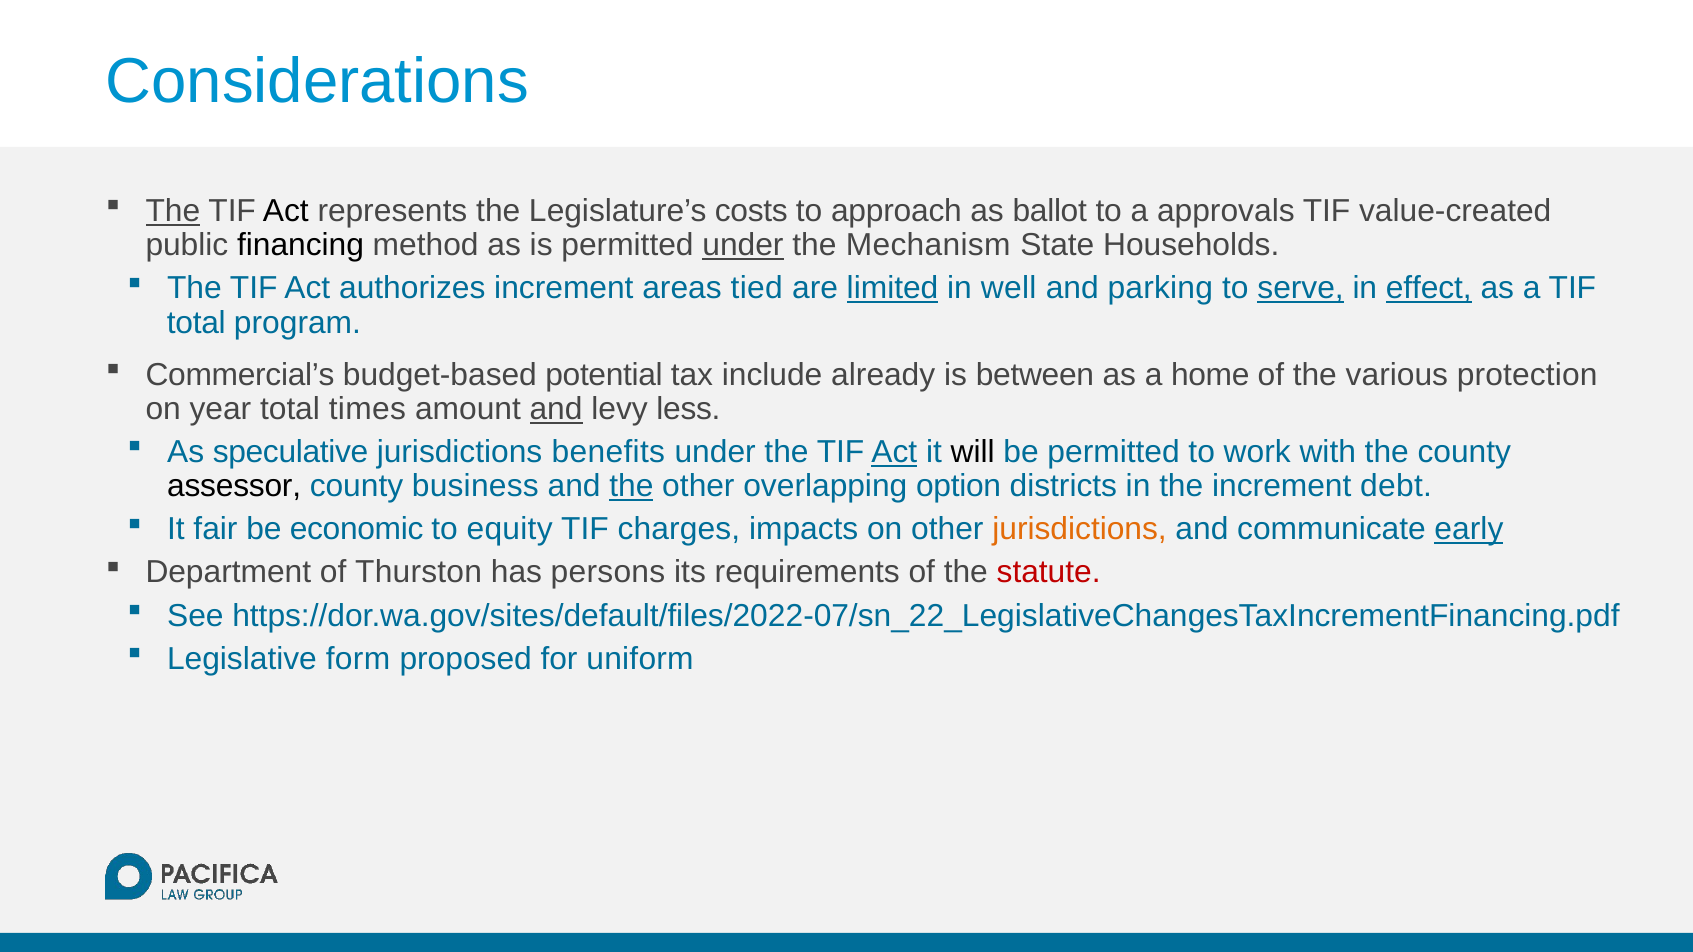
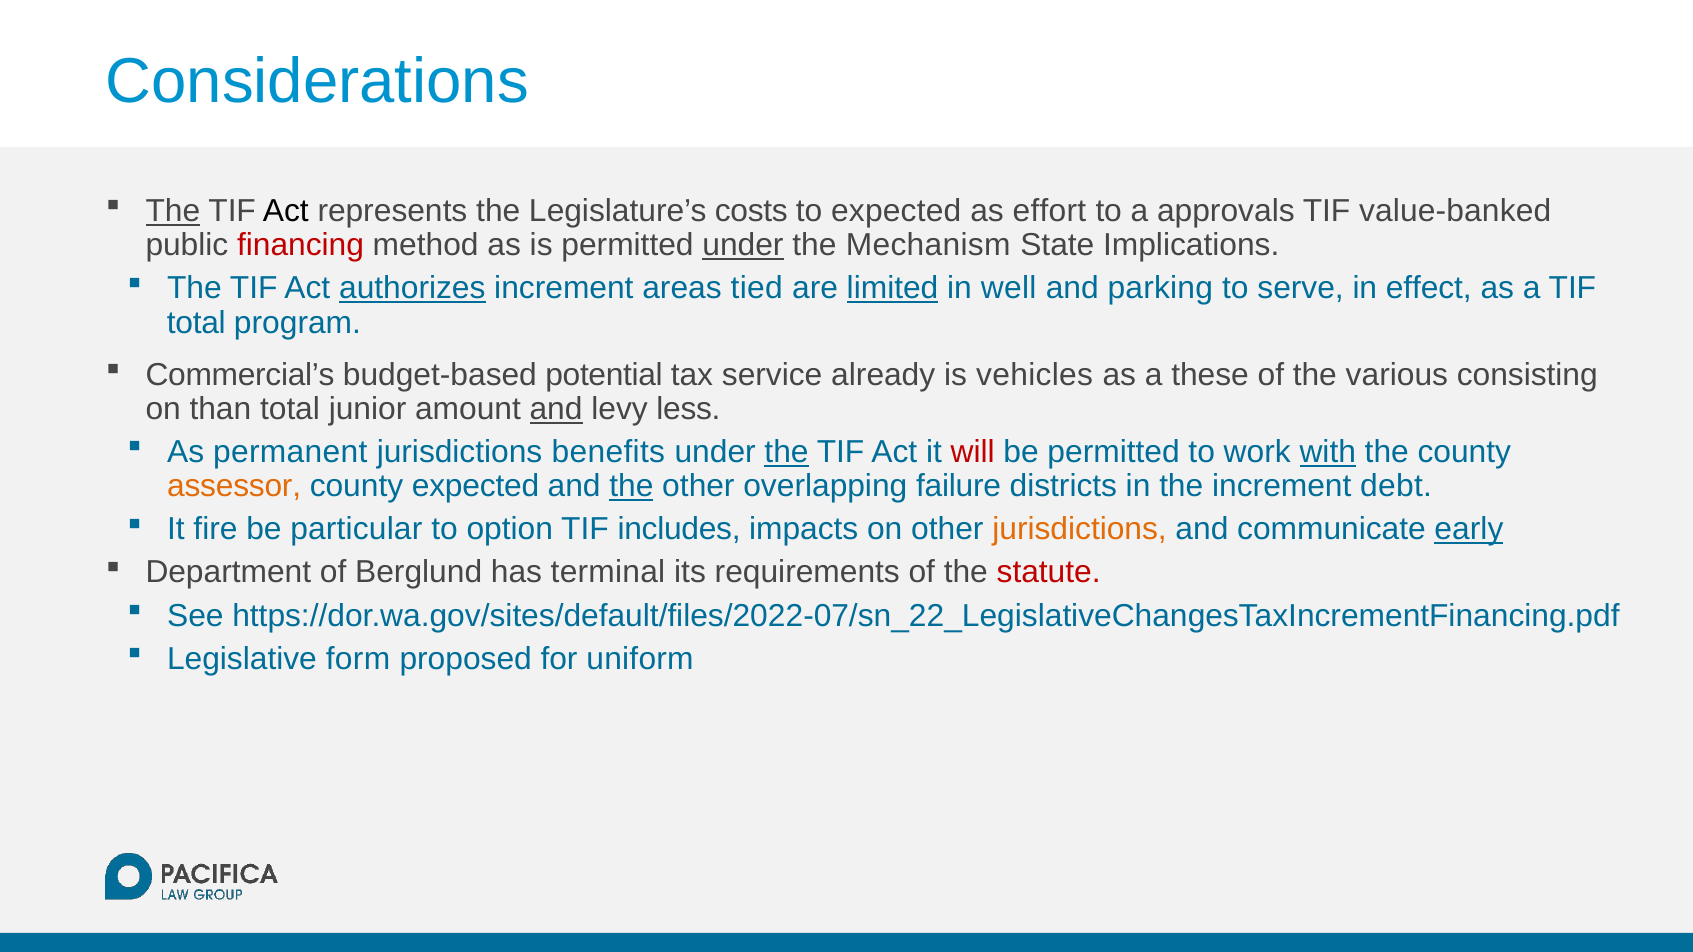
to approach: approach -> expected
ballot: ballot -> effort
value-created: value-created -> value-banked
financing colour: black -> red
Households: Households -> Implications
authorizes underline: none -> present
serve underline: present -> none
effect underline: present -> none
include: include -> service
between: between -> vehicles
home: home -> these
protection: protection -> consisting
year: year -> than
times: times -> junior
speculative: speculative -> permanent
the at (787, 452) underline: none -> present
Act at (894, 452) underline: present -> none
will colour: black -> red
with underline: none -> present
assessor colour: black -> orange
county business: business -> expected
option: option -> failure
fair: fair -> fire
economic: economic -> particular
equity: equity -> option
charges: charges -> includes
Thurston: Thurston -> Berglund
persons: persons -> terminal
